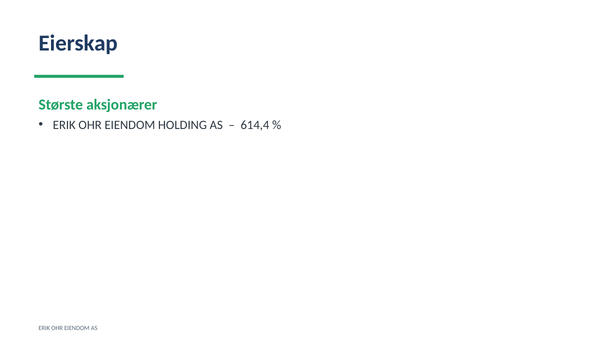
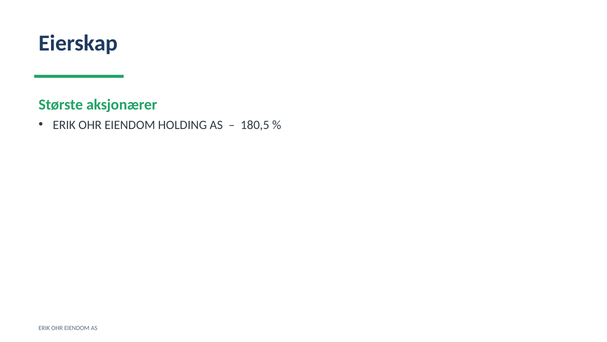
614,4: 614,4 -> 180,5
